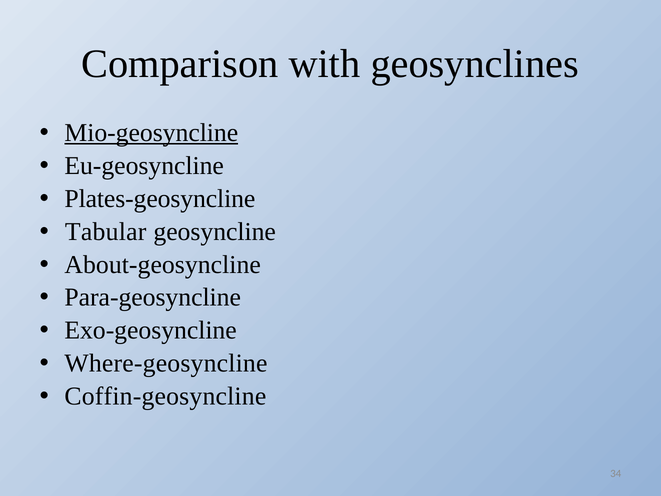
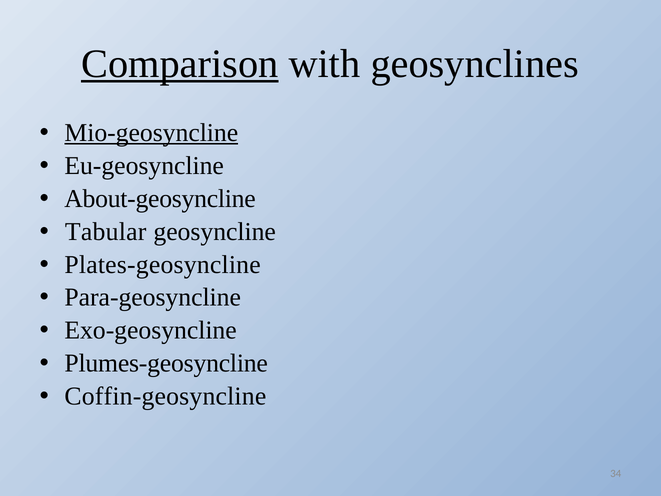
Comparison underline: none -> present
Plates-geosyncline: Plates-geosyncline -> About-geosyncline
About-geosyncline: About-geosyncline -> Plates-geosyncline
Where-geosyncline: Where-geosyncline -> Plumes-geosyncline
